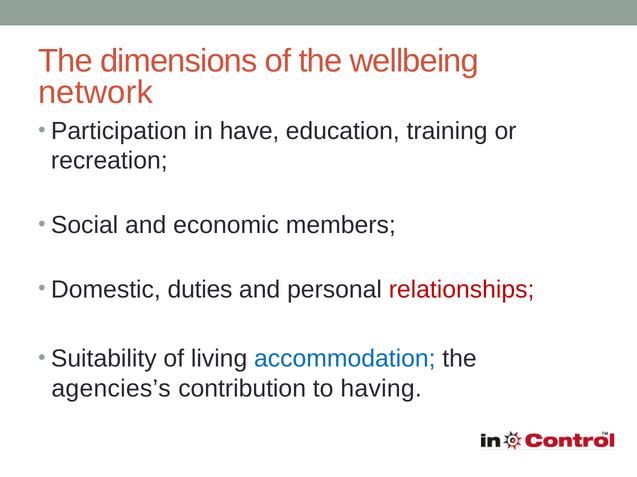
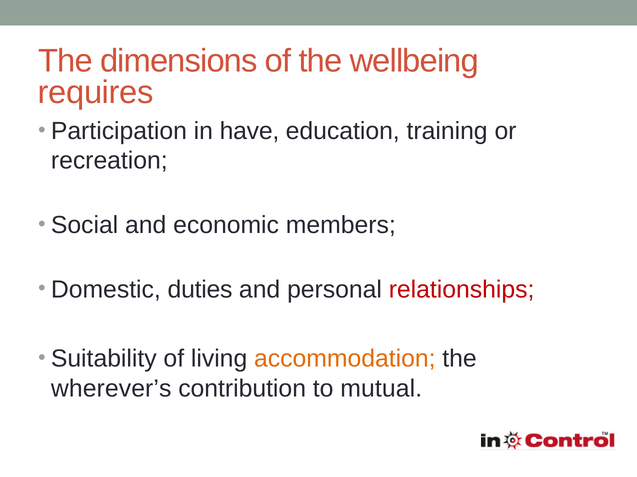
network: network -> requires
accommodation colour: blue -> orange
agencies’s: agencies’s -> wherever’s
having: having -> mutual
